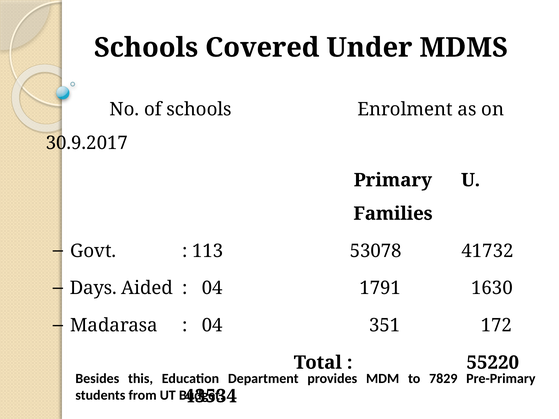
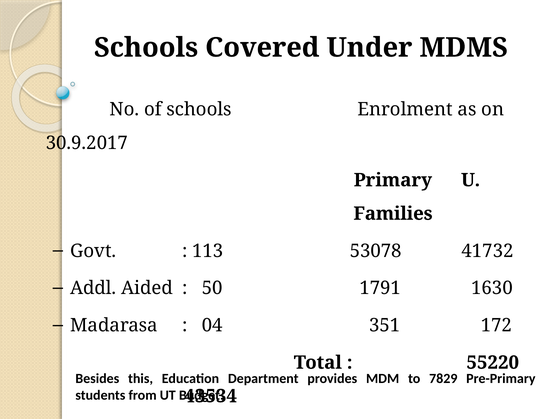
Days: Days -> Addl
04 at (212, 288): 04 -> 50
